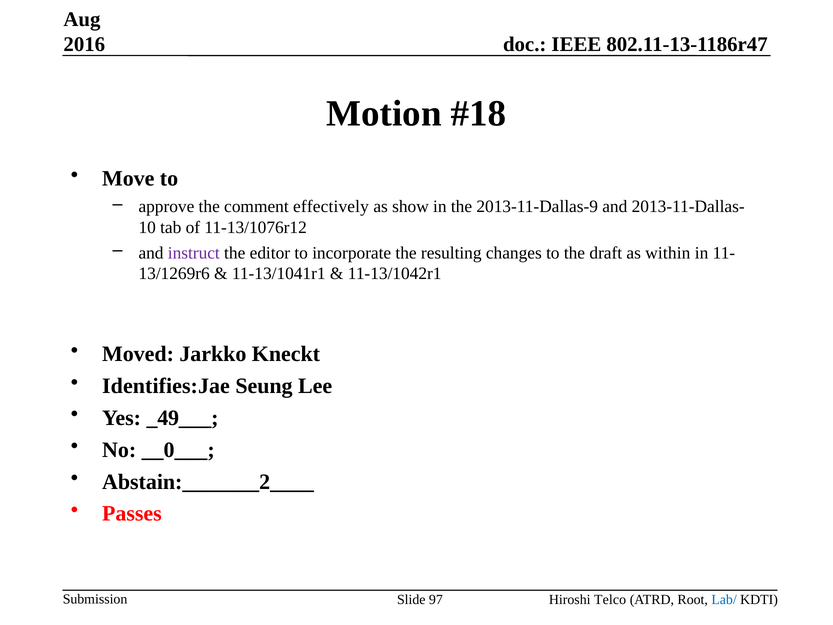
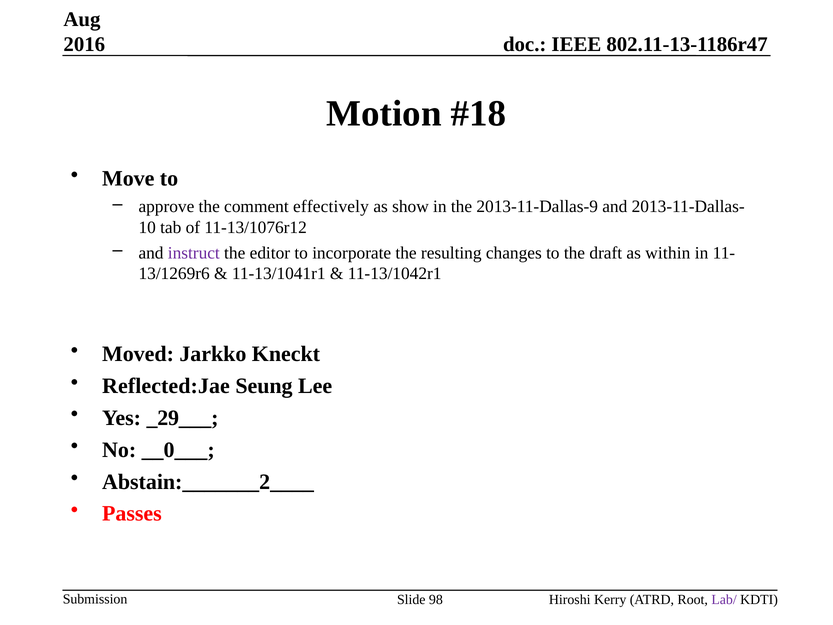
Identifies:Jae: Identifies:Jae -> Reflected:Jae
_49___: _49___ -> _29___
97: 97 -> 98
Telco: Telco -> Kerry
Lab/ colour: blue -> purple
